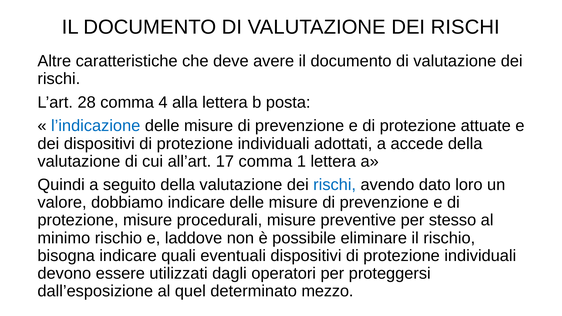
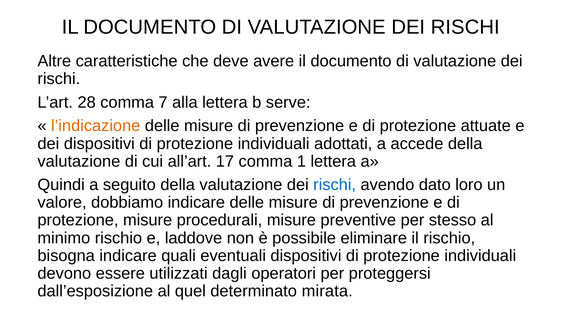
4: 4 -> 7
posta: posta -> serve
l’indicazione colour: blue -> orange
mezzo: mezzo -> mirata
